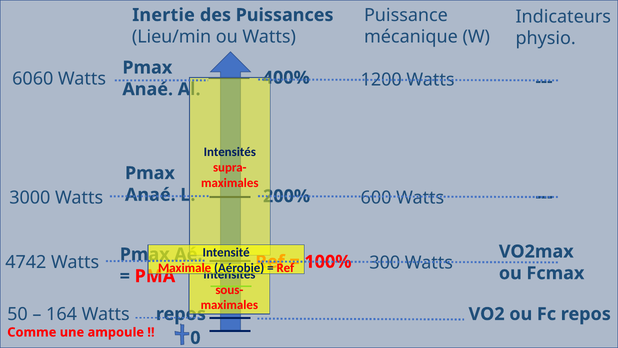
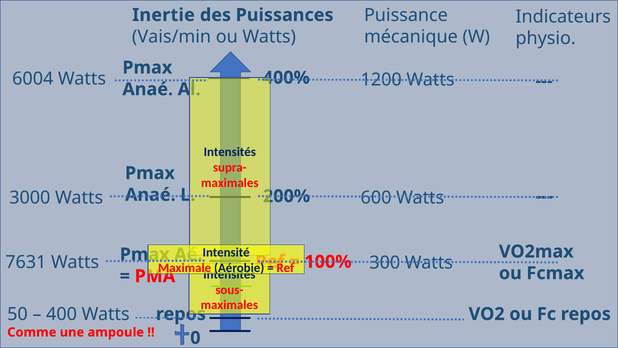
Lieu/min: Lieu/min -> Vais/min
6060: 6060 -> 6004
4742: 4742 -> 7631
164: 164 -> 400
